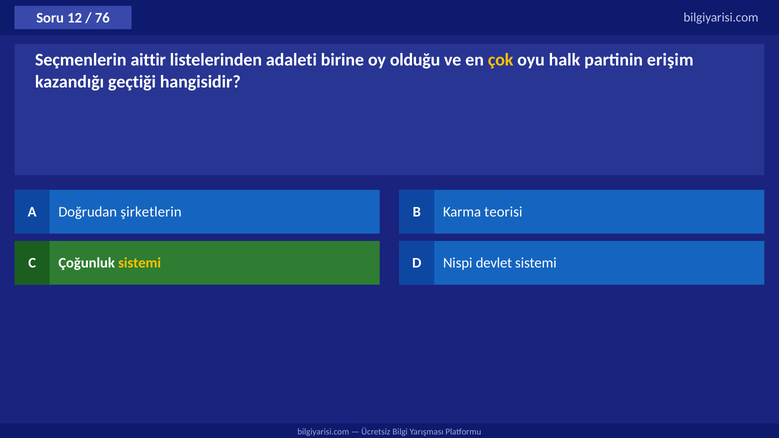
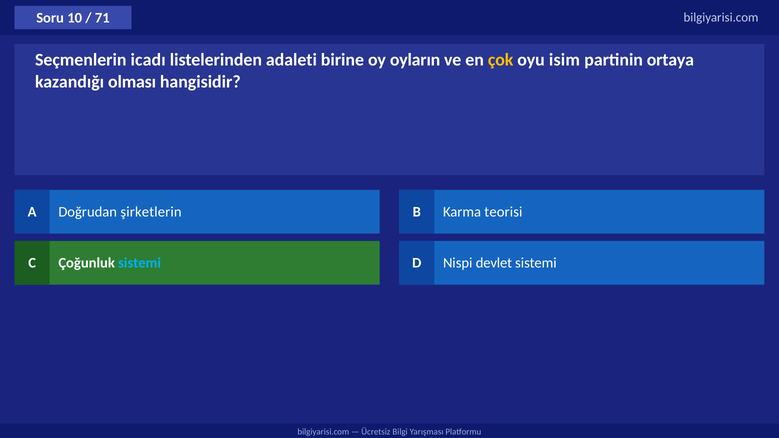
12: 12 -> 10
76: 76 -> 71
aittir: aittir -> icadı
olduğu: olduğu -> oyların
halk: halk -> isim
erişim: erişim -> ortaya
geçtiği: geçtiği -> olması
sistemi at (140, 263) colour: yellow -> light blue
